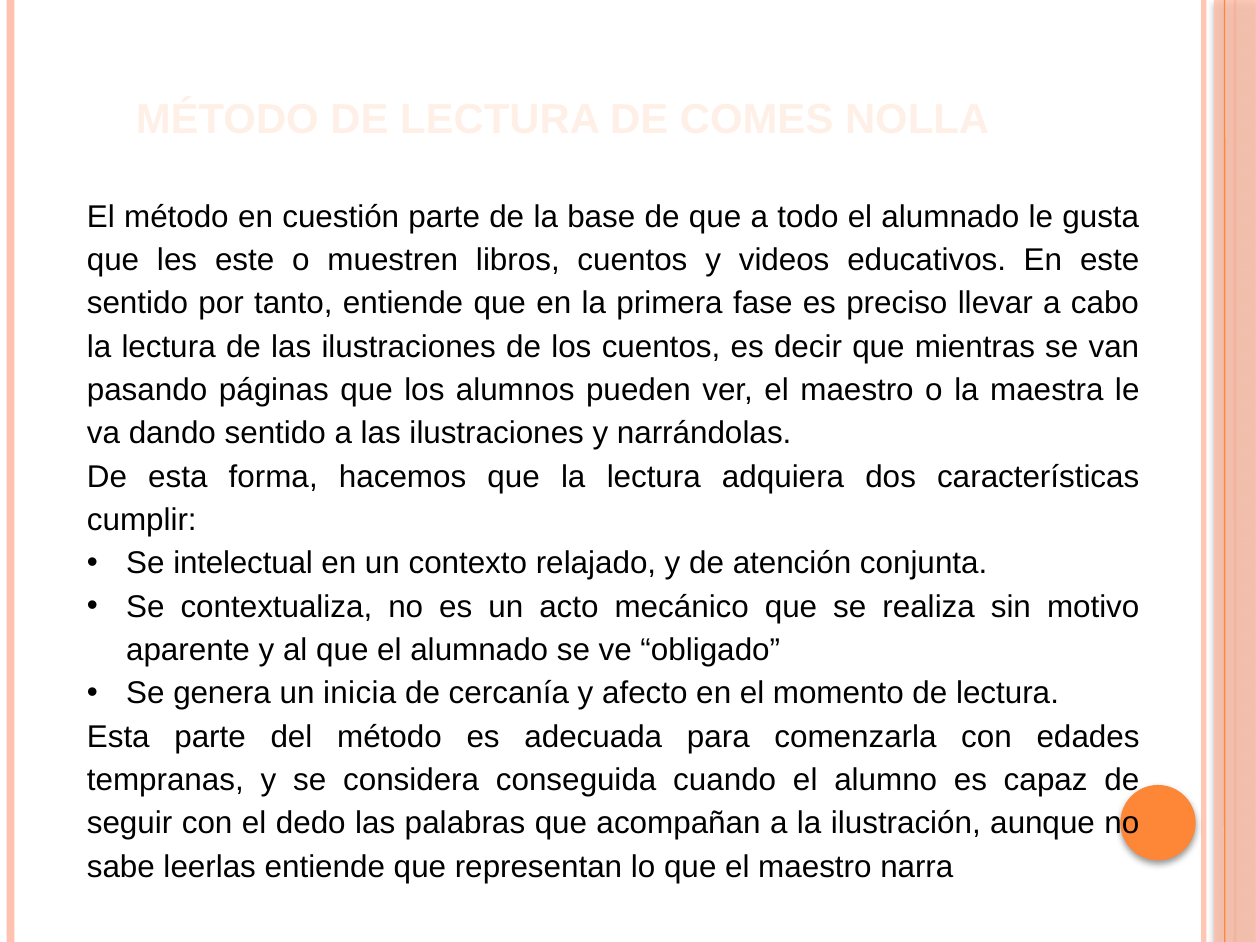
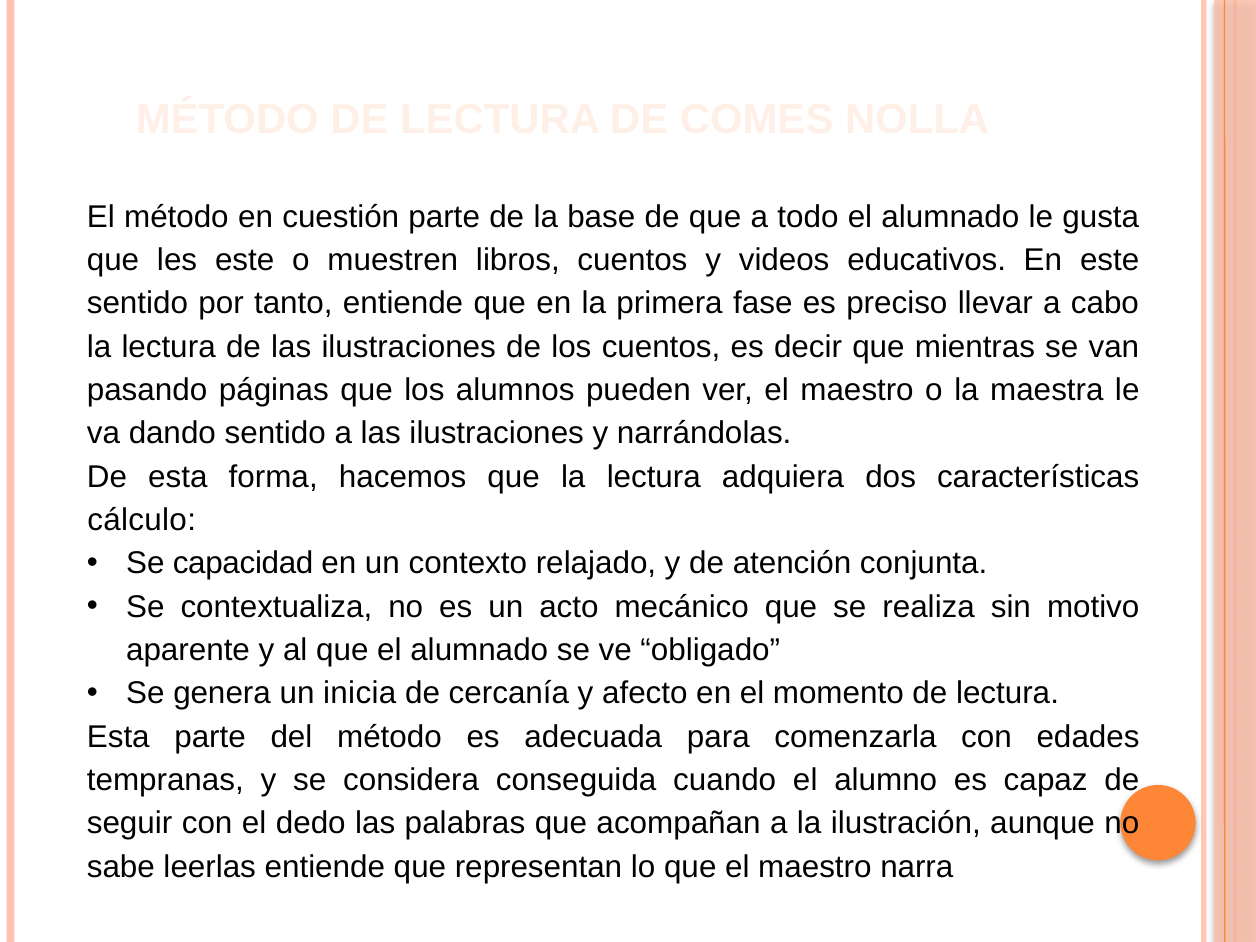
cumplir: cumplir -> cálculo
intelectual: intelectual -> capacidad
